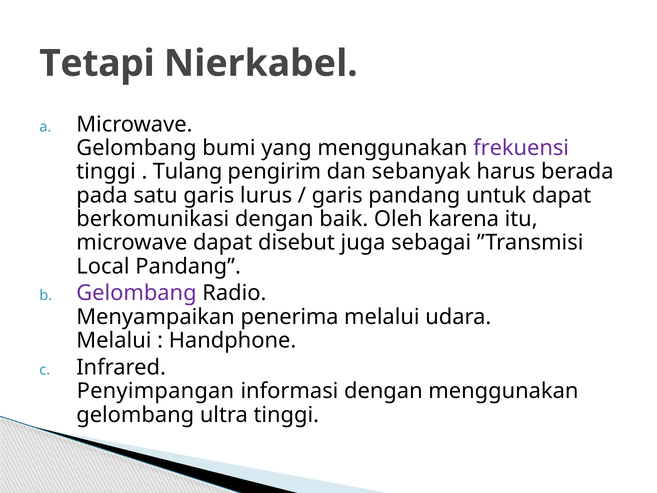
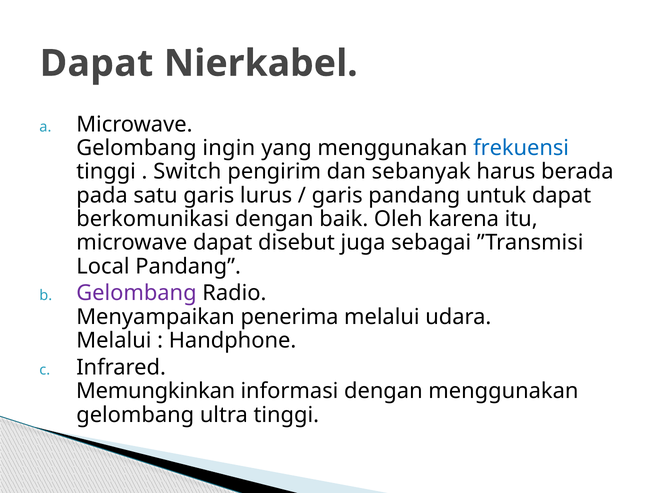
Tetapi at (97, 63): Tetapi -> Dapat
bumi: bumi -> ingin
frekuensi colour: purple -> blue
Tulang: Tulang -> Switch
Penyimpangan: Penyimpangan -> Memungkinkan
